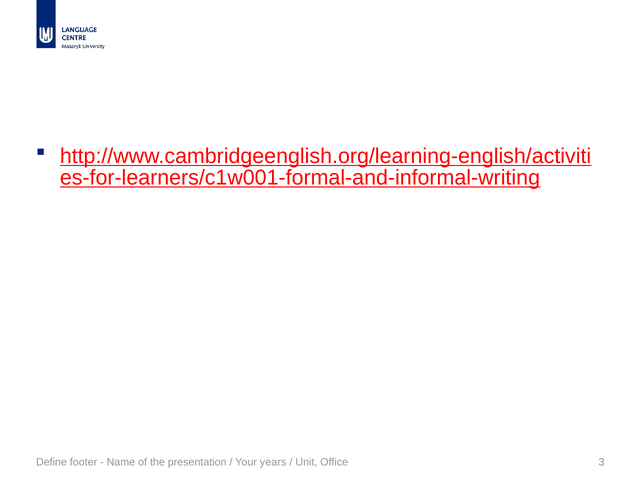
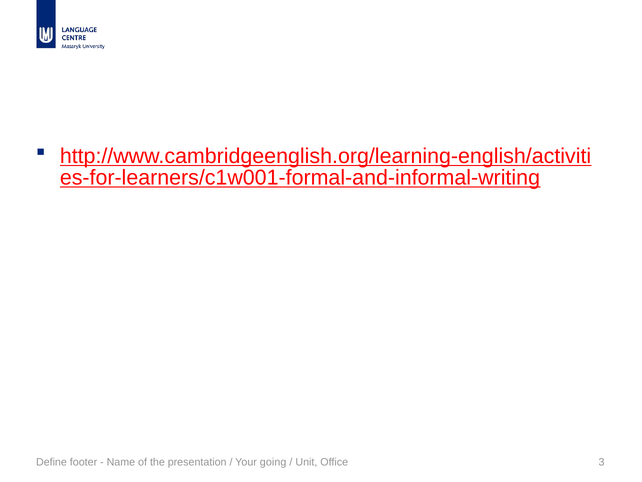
years: years -> going
